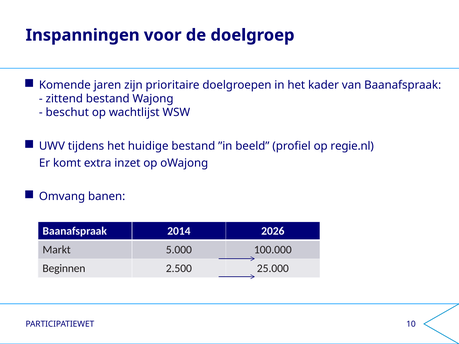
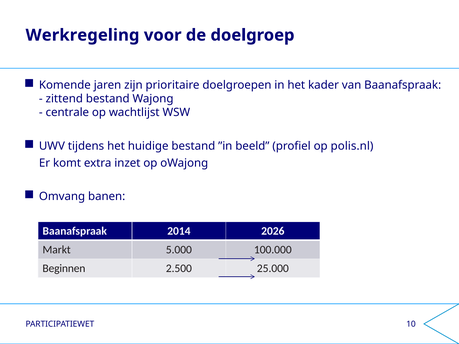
Inspanningen: Inspanningen -> Werkregeling
beschut: beschut -> centrale
regie.nl: regie.nl -> polis.nl
